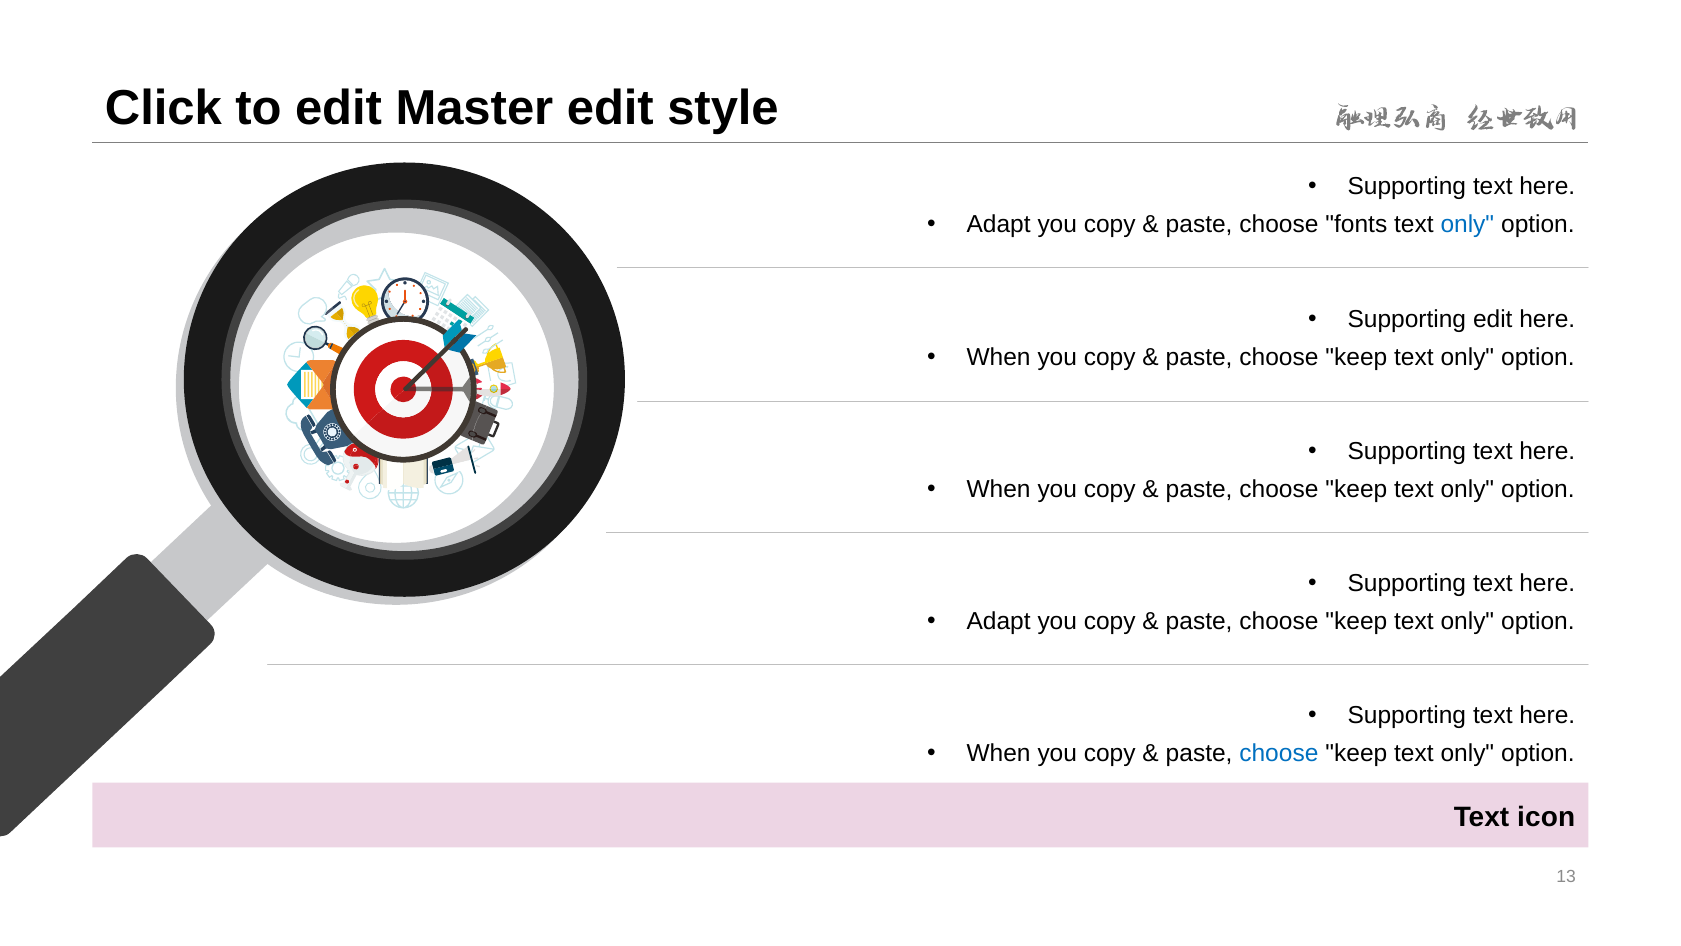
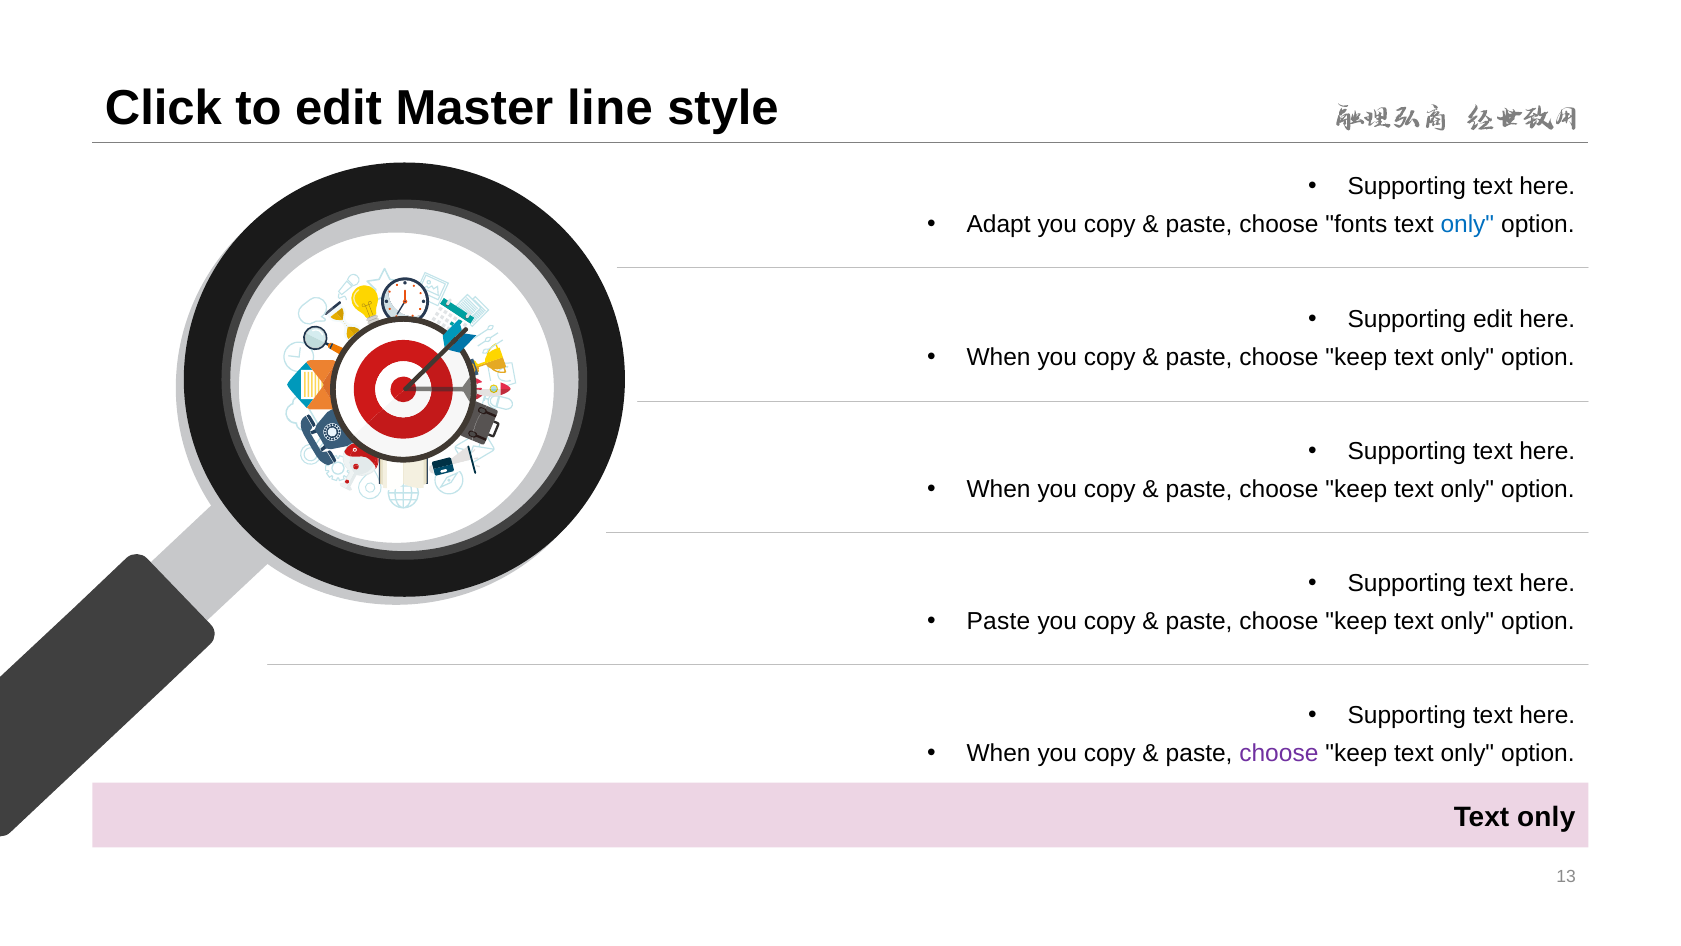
Master edit: edit -> line
Adapt at (999, 621): Adapt -> Paste
choose at (1279, 753) colour: blue -> purple
icon at (1546, 817): icon -> only
